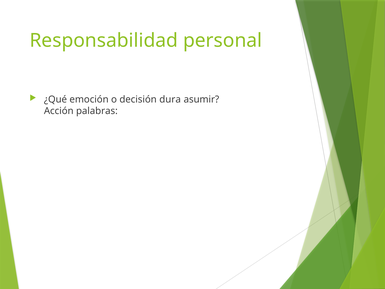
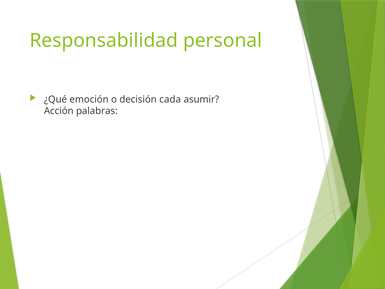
dura: dura -> cada
